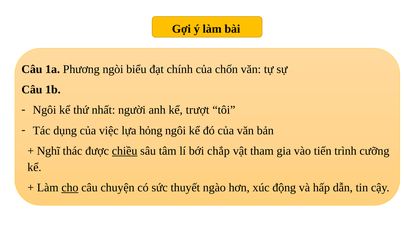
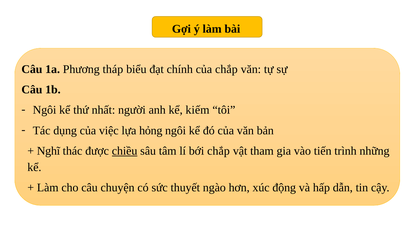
ngòi: ngòi -> tháp
của chốn: chốn -> chắp
trượt: trượt -> kiếm
cưỡng: cưỡng -> những
cho underline: present -> none
